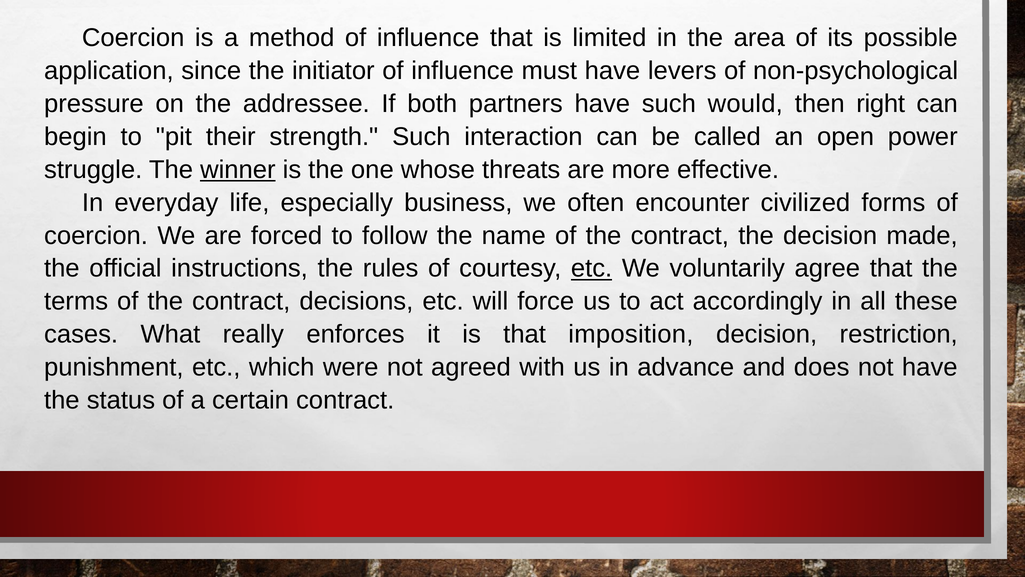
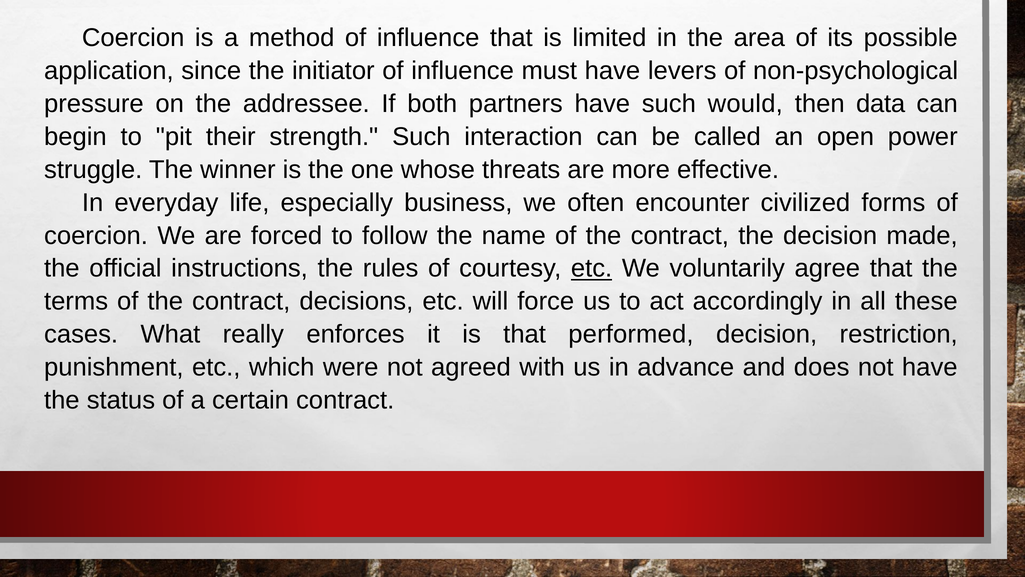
right: right -> data
winner underline: present -> none
imposition: imposition -> performed
